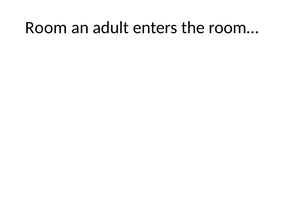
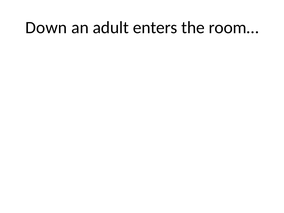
Room: Room -> Down
